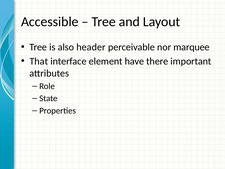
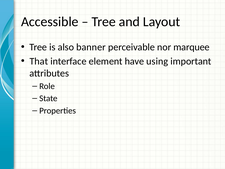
header: header -> banner
there: there -> using
